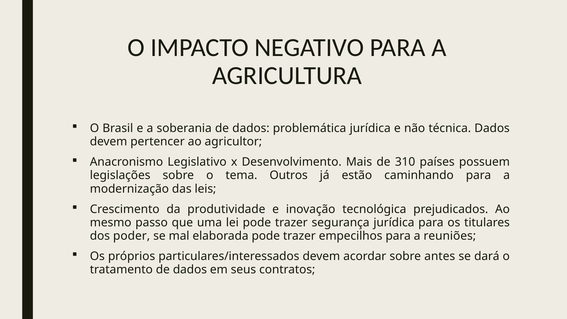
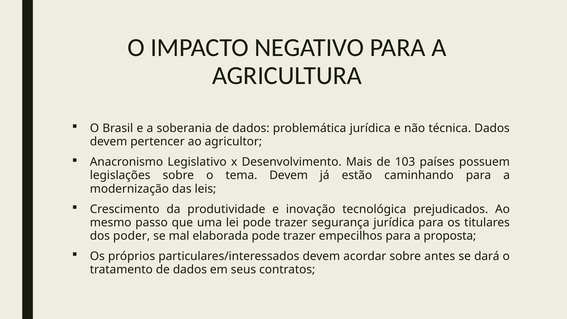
310: 310 -> 103
tema Outros: Outros -> Devem
reuniões: reuniões -> proposta
